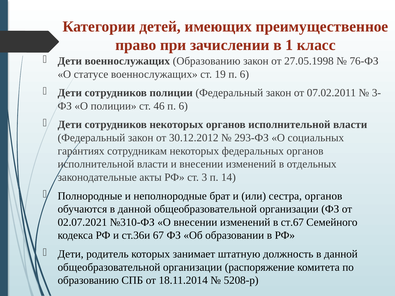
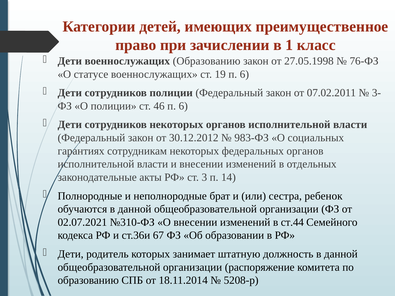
293-ФЗ: 293-ФЗ -> 983-ФЗ
сестра органов: органов -> ребенок
ст.67: ст.67 -> ст.44
